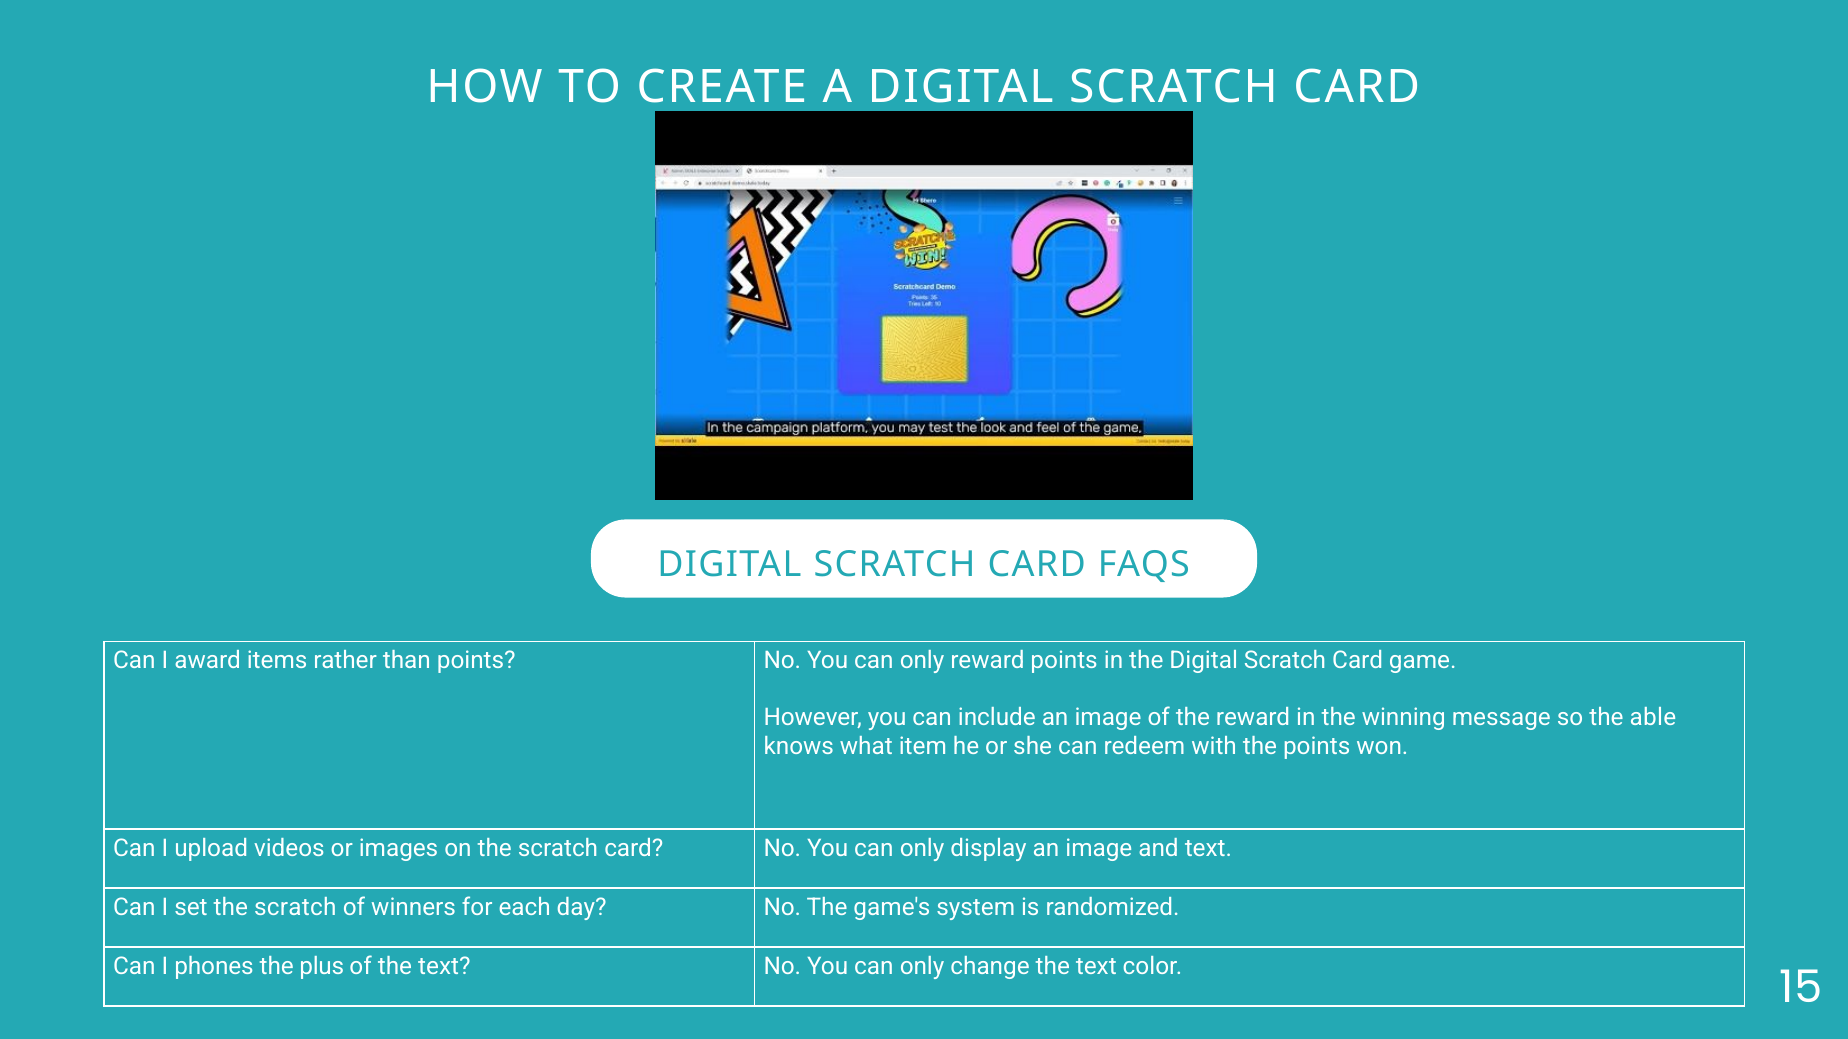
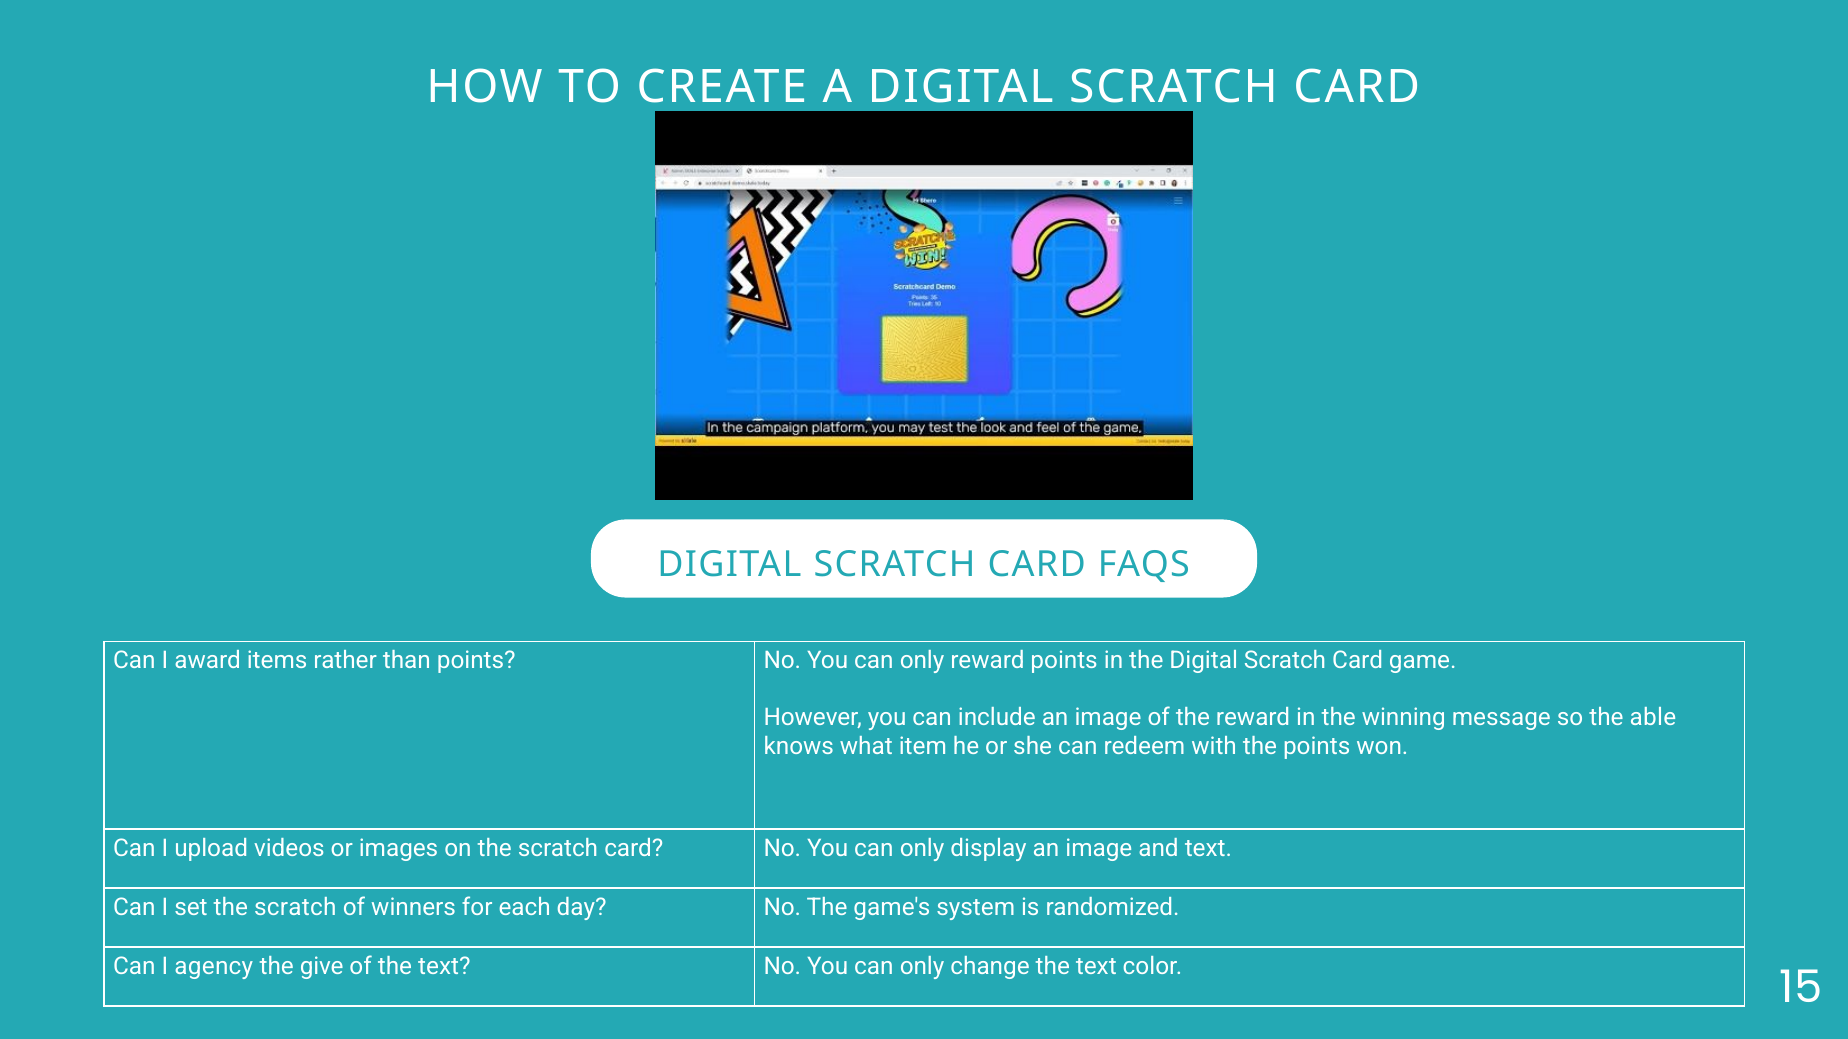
phones: phones -> agency
plus: plus -> give
